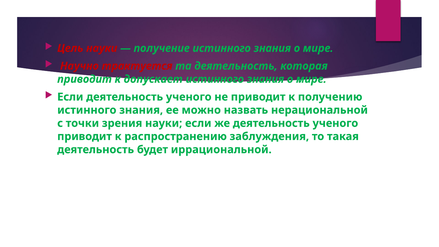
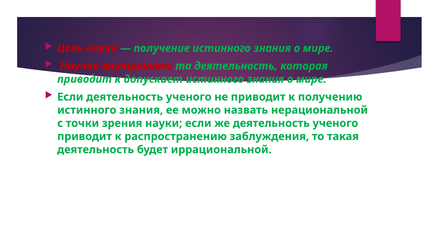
трактуется: трактуется -> внутреннего
